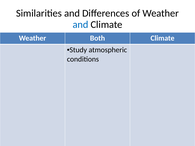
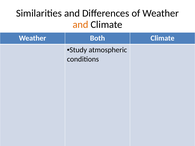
and at (80, 25) colour: blue -> orange
